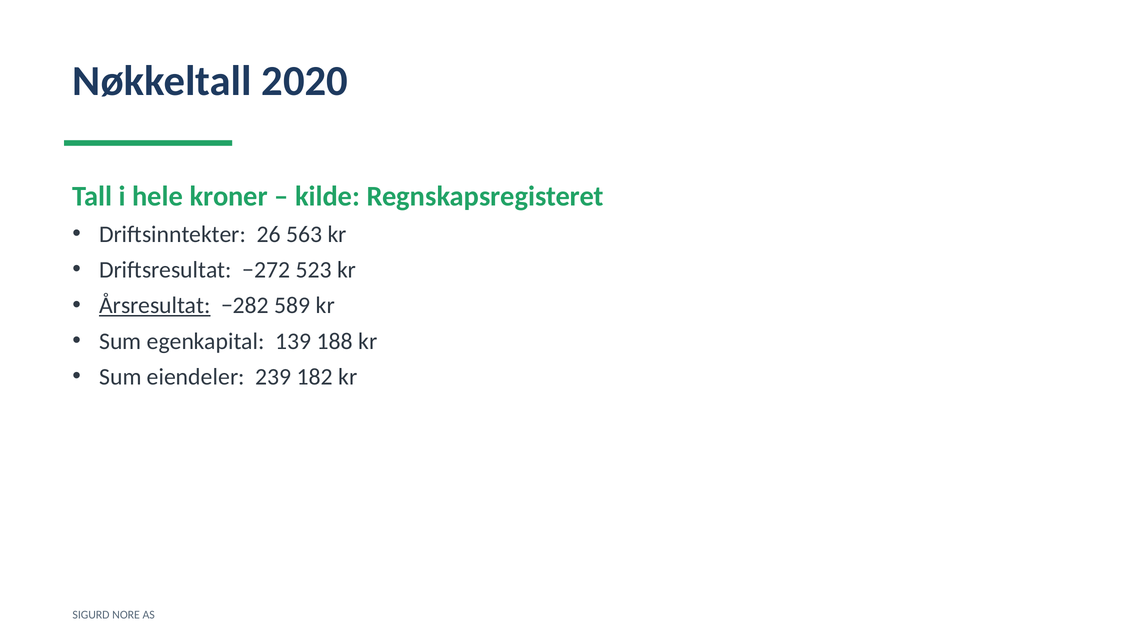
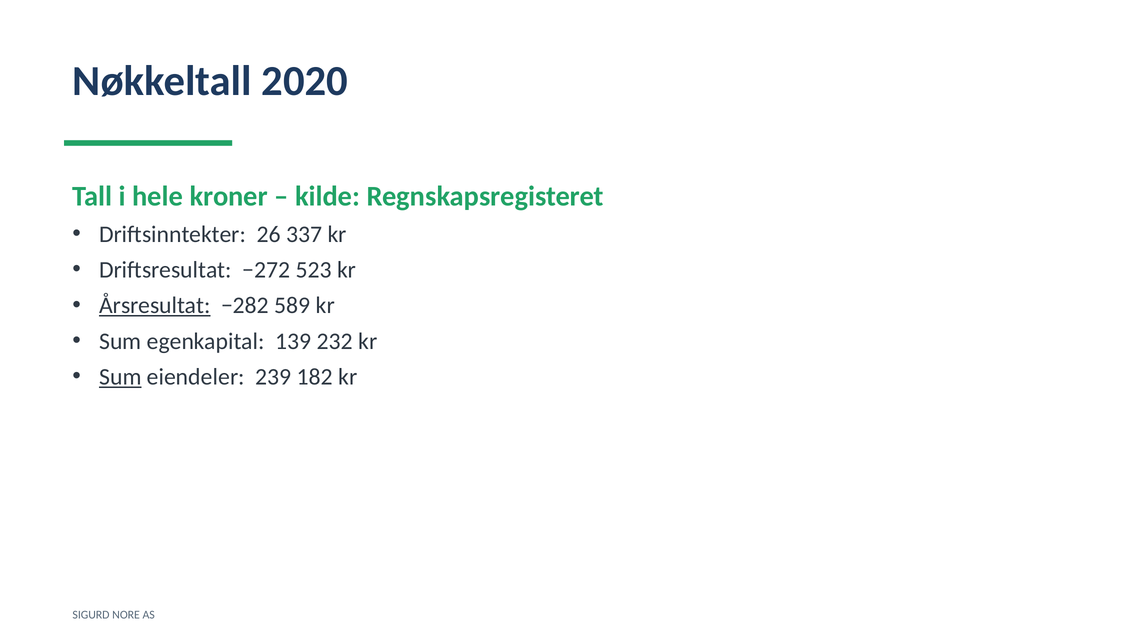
563: 563 -> 337
188: 188 -> 232
Sum at (120, 377) underline: none -> present
